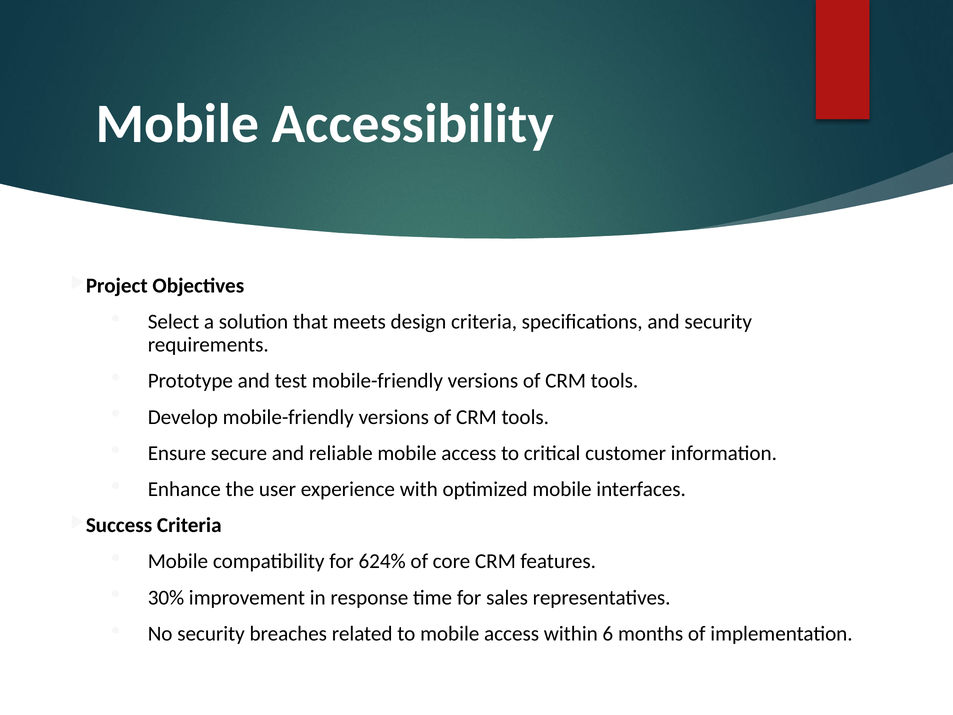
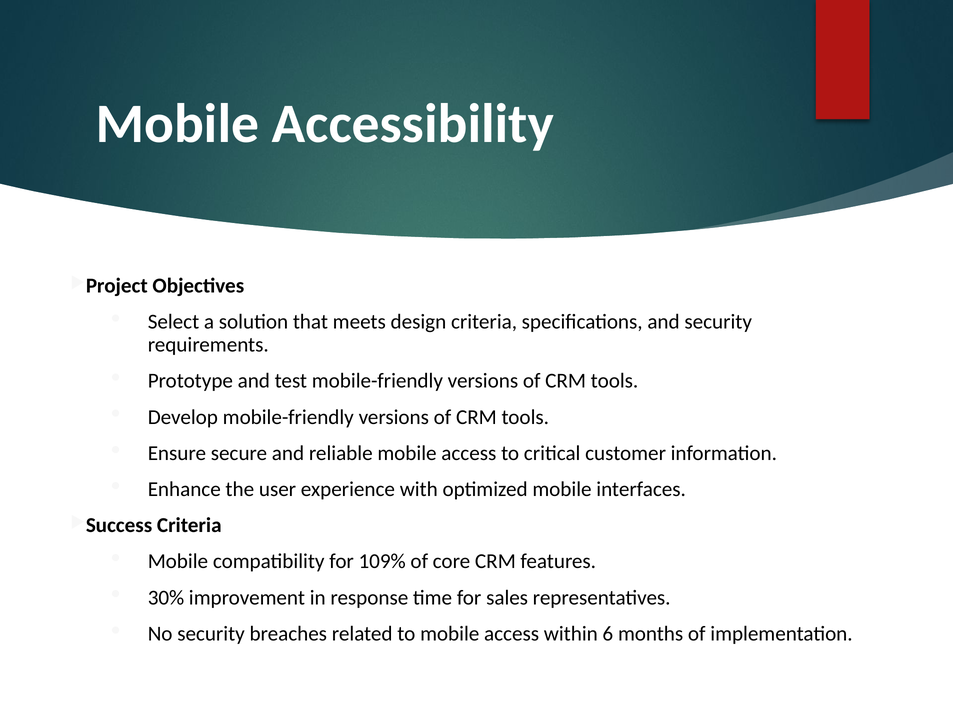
624%: 624% -> 109%
